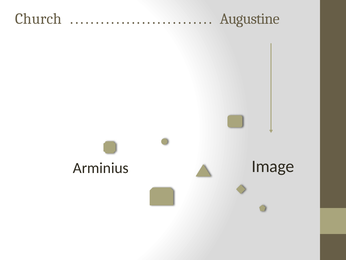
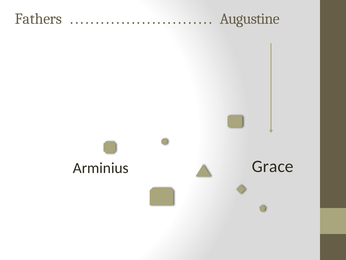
Church: Church -> Fathers
Image: Image -> Grace
